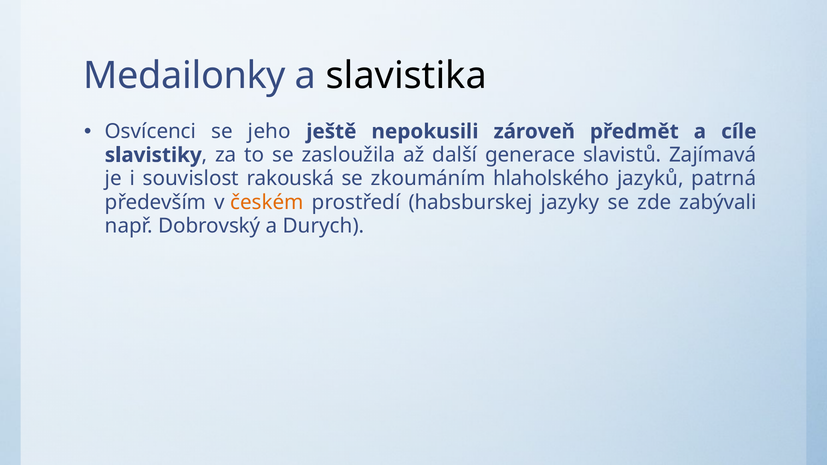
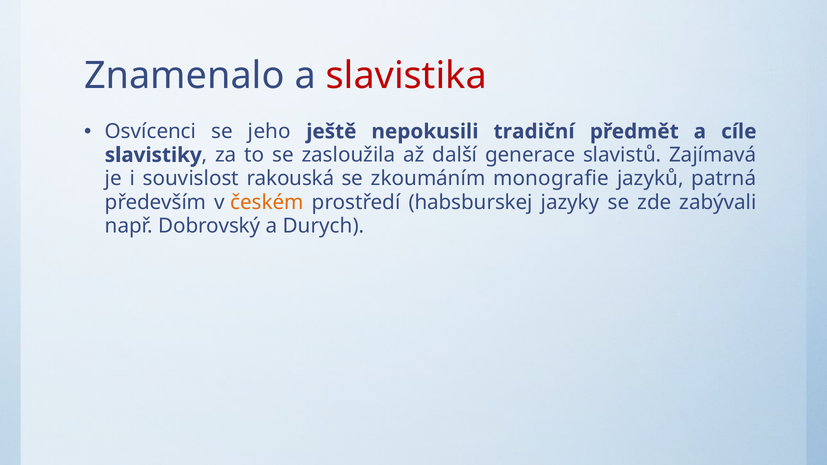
Medailonky: Medailonky -> Znamenalo
slavistika colour: black -> red
zároveň: zároveň -> tradiční
hlaholského: hlaholského -> monografie
